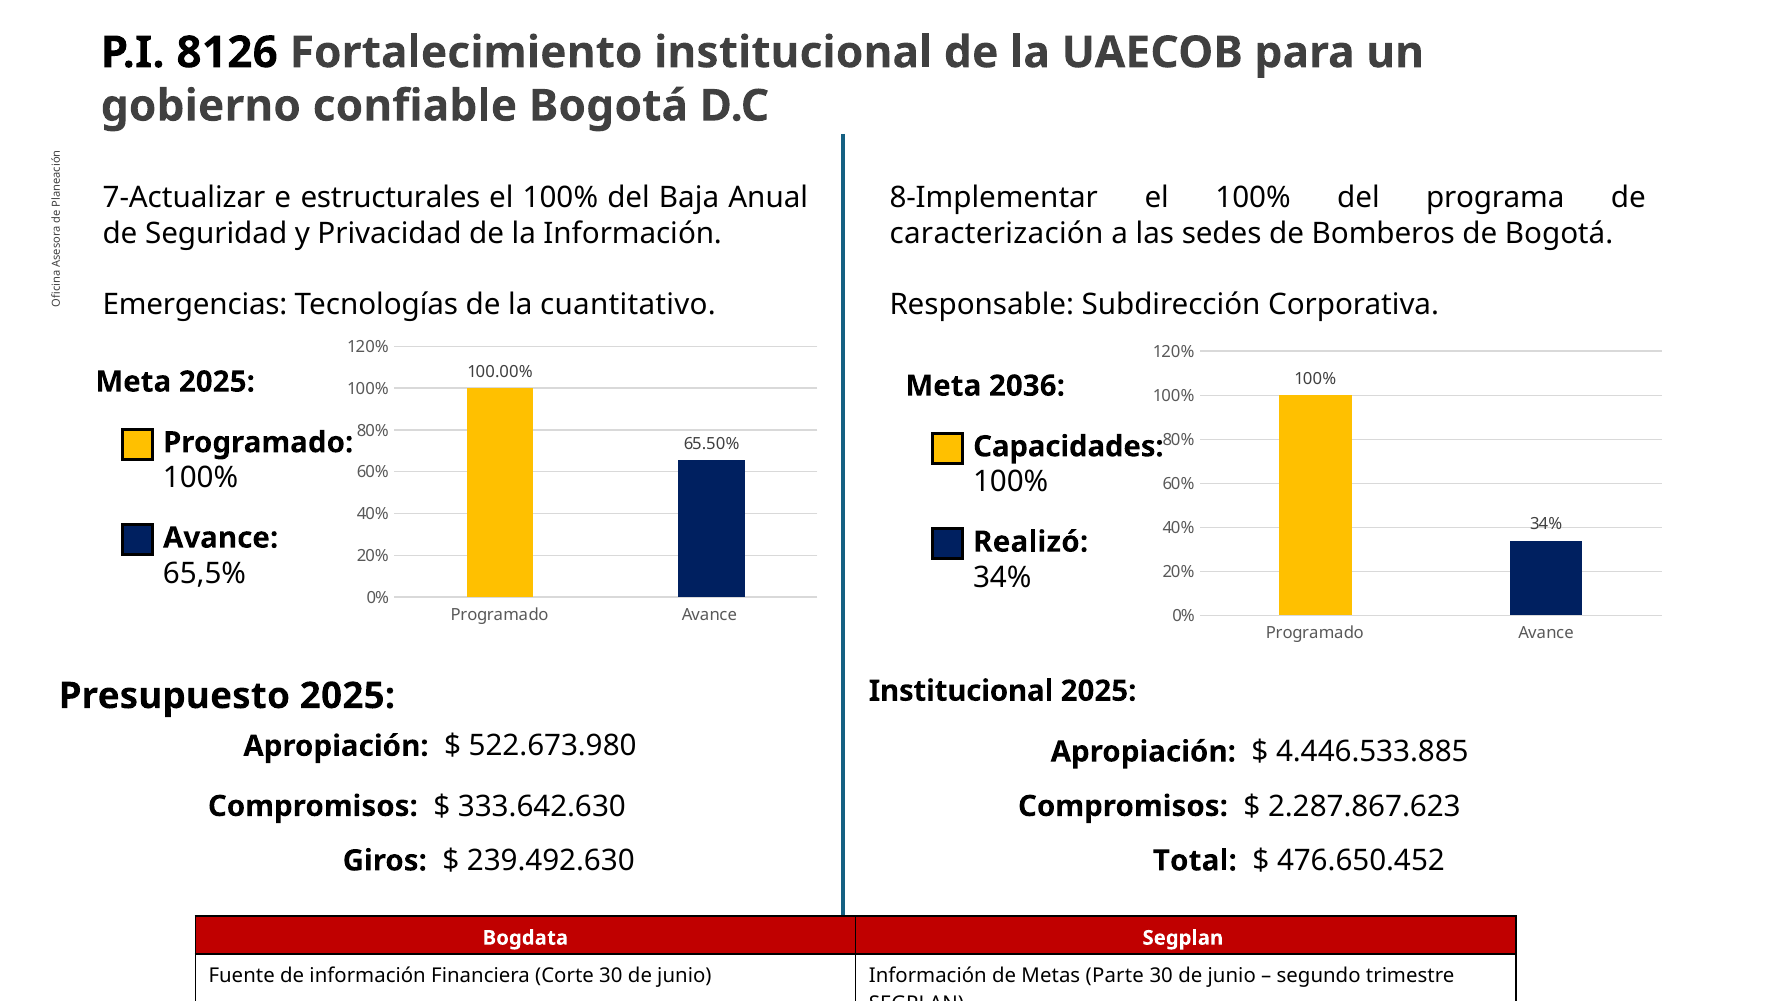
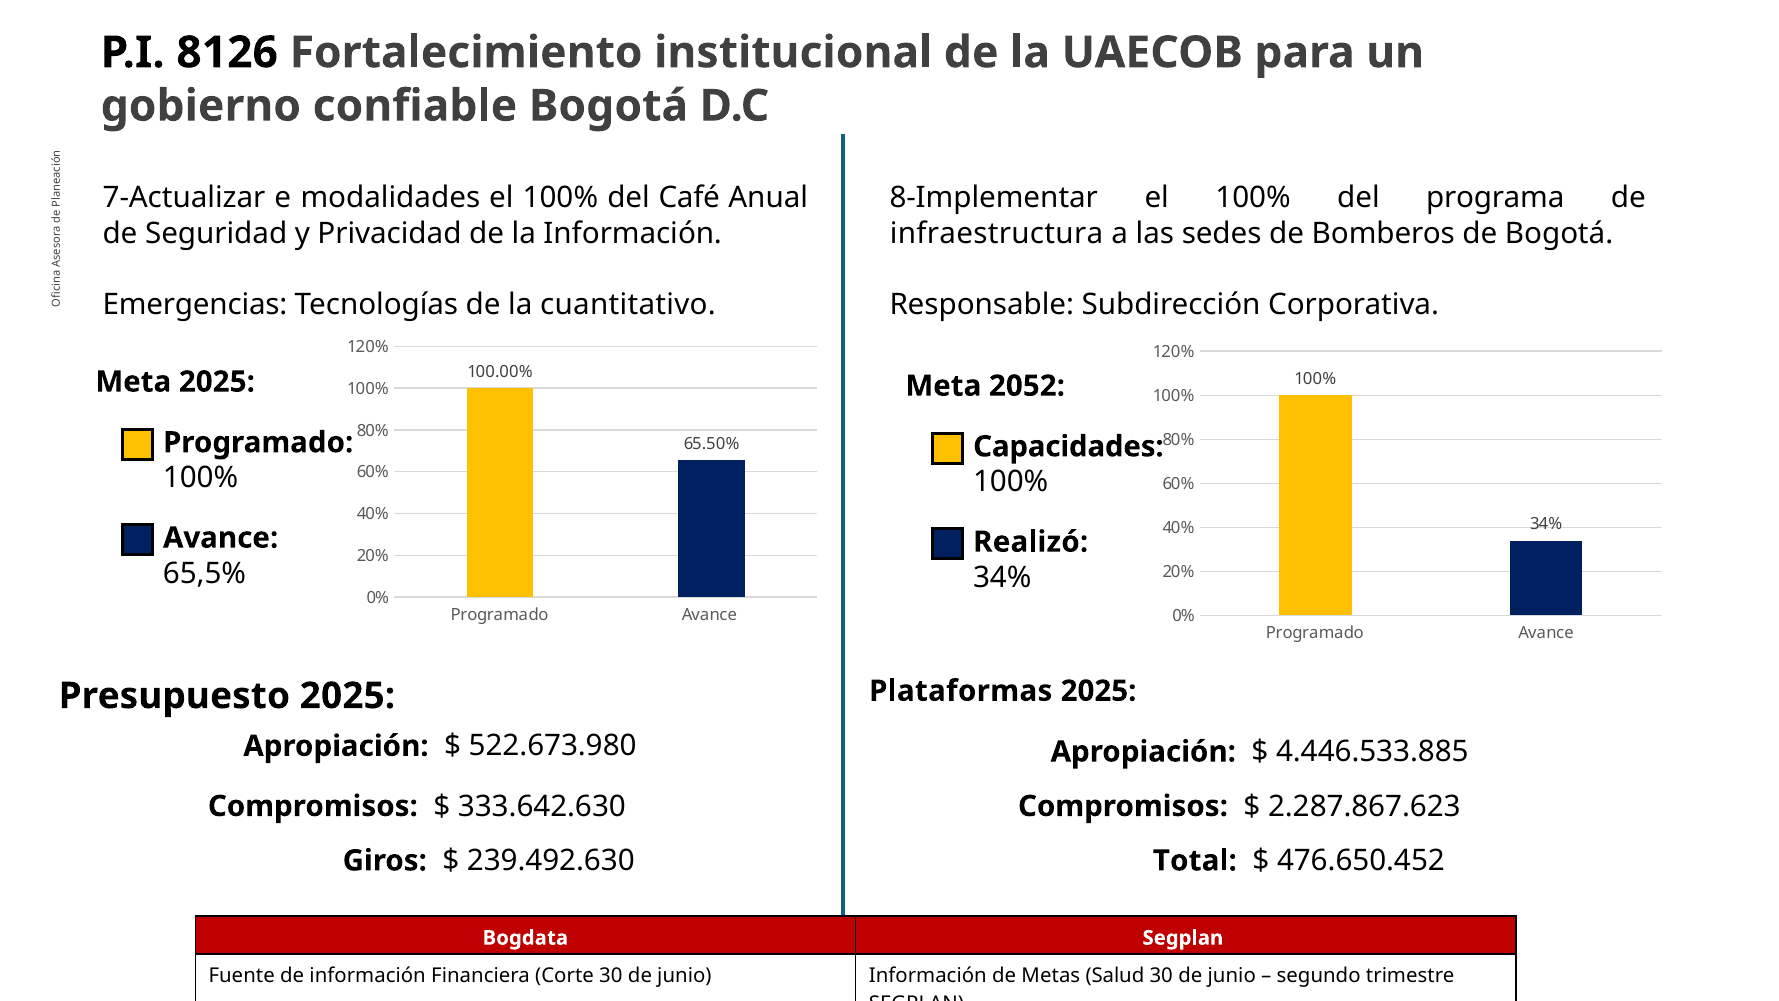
estructurales: estructurales -> modalidades
Baja: Baja -> Café
caracterización: caracterización -> infraestructura
2036: 2036 -> 2052
Institucional at (961, 691): Institucional -> Plataformas
Parte: Parte -> Salud
